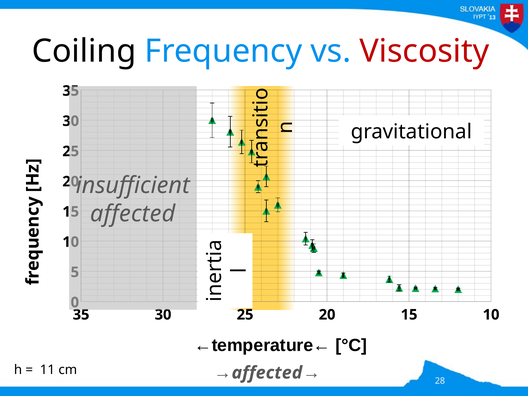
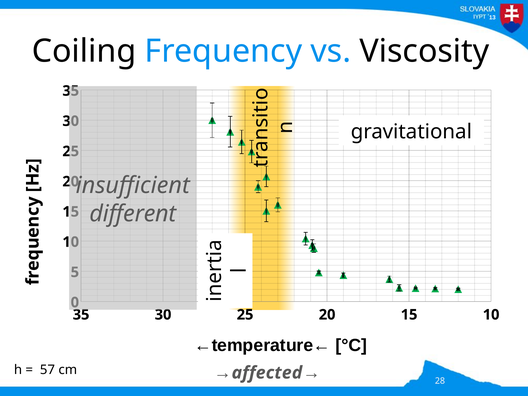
Viscosity colour: red -> black
affected at (133, 214): affected -> different
11: 11 -> 57
